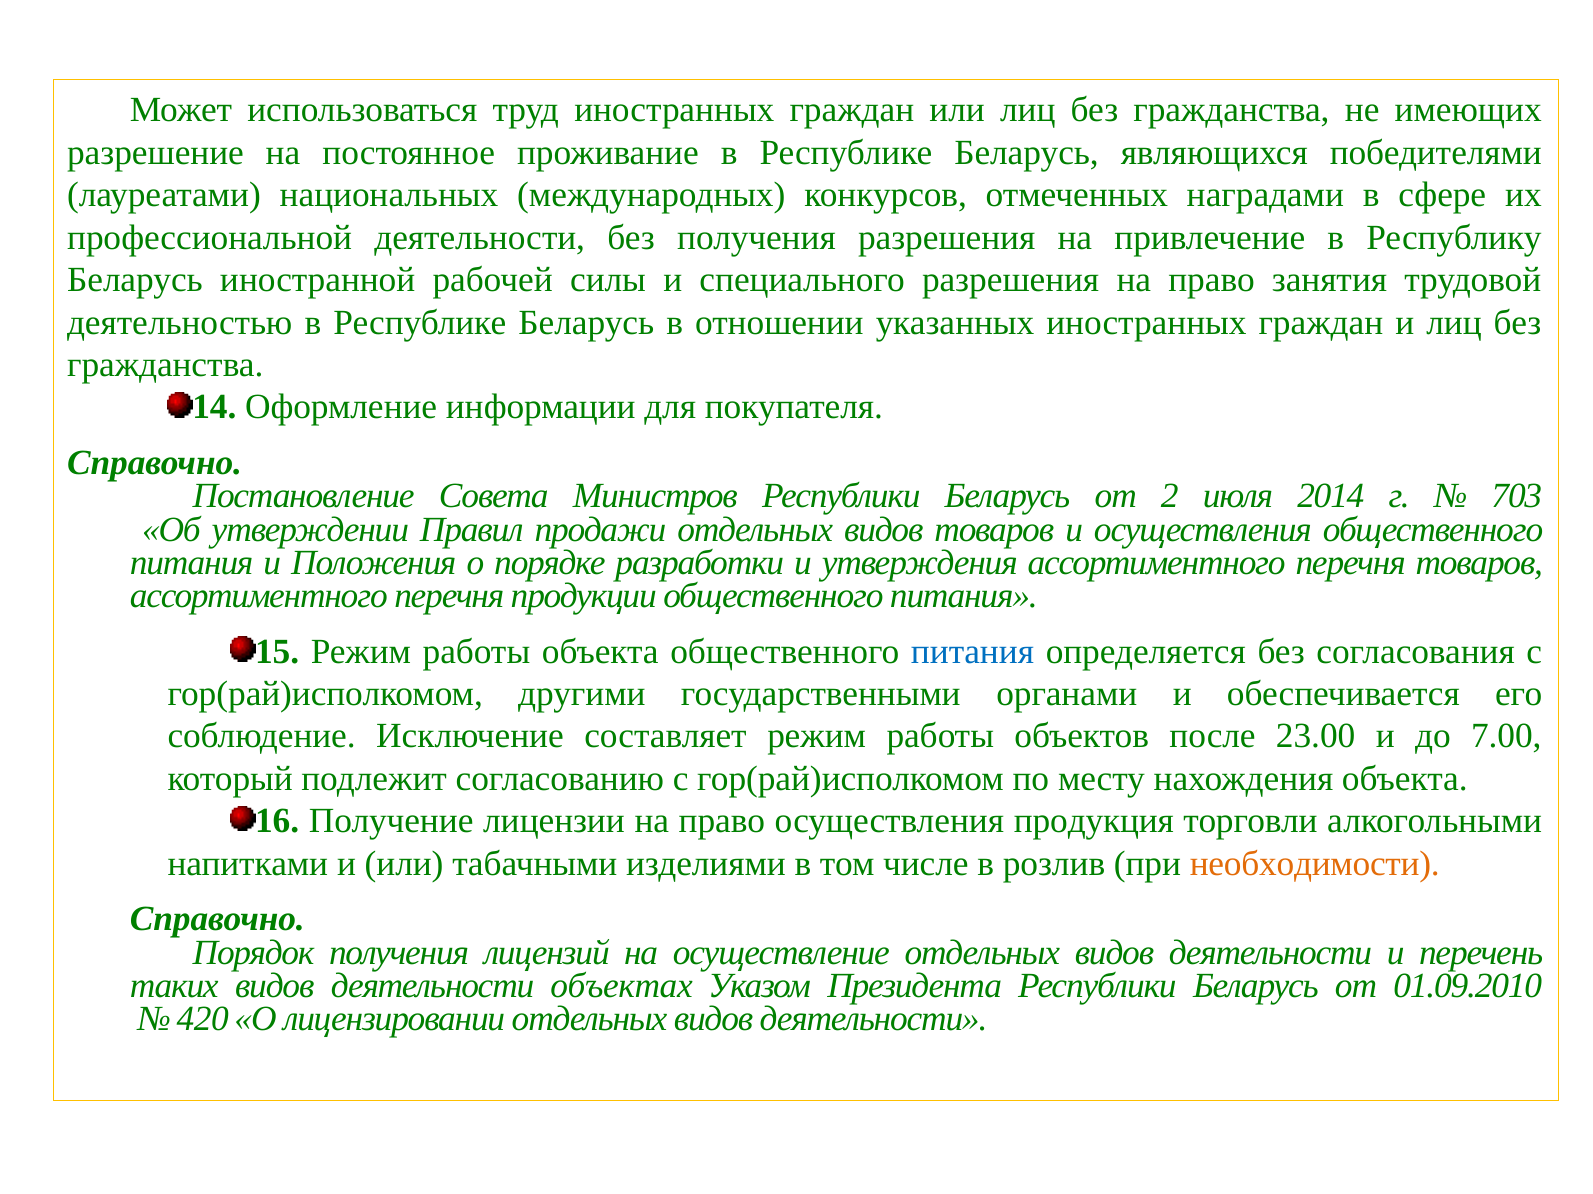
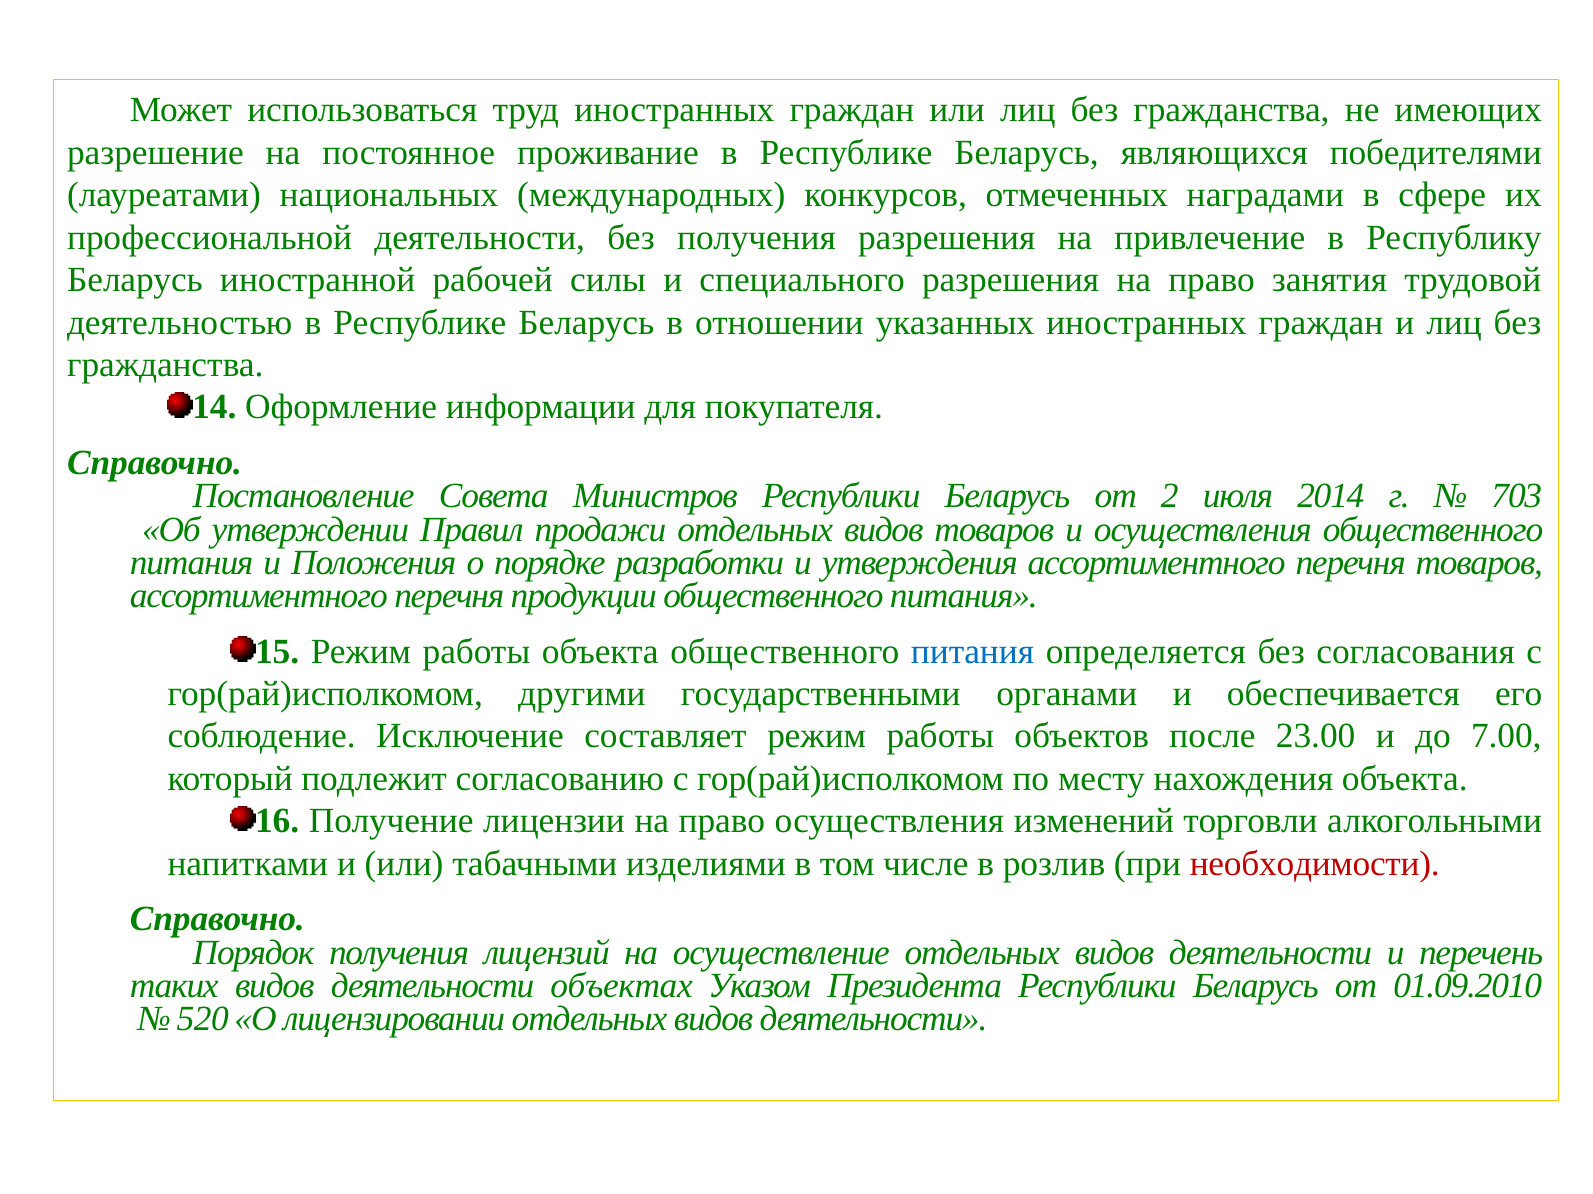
продукция: продукция -> изменений
необходимости colour: orange -> red
420: 420 -> 520
